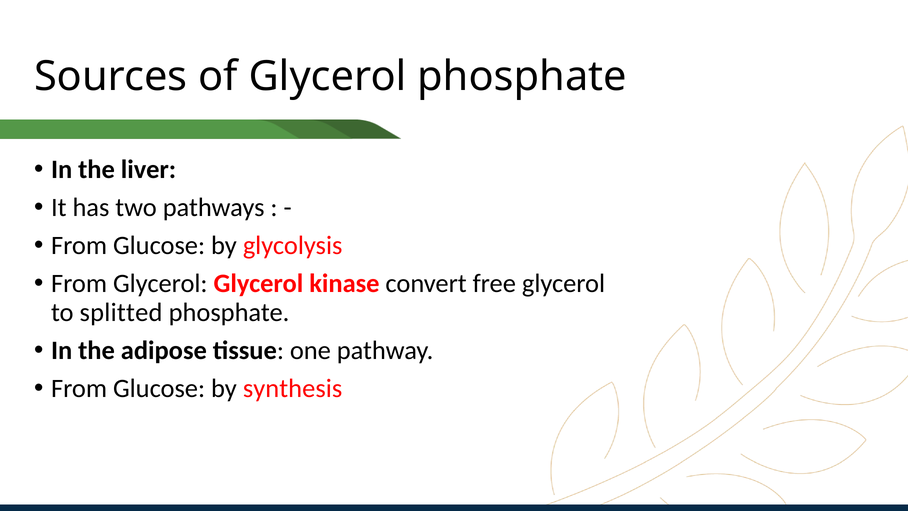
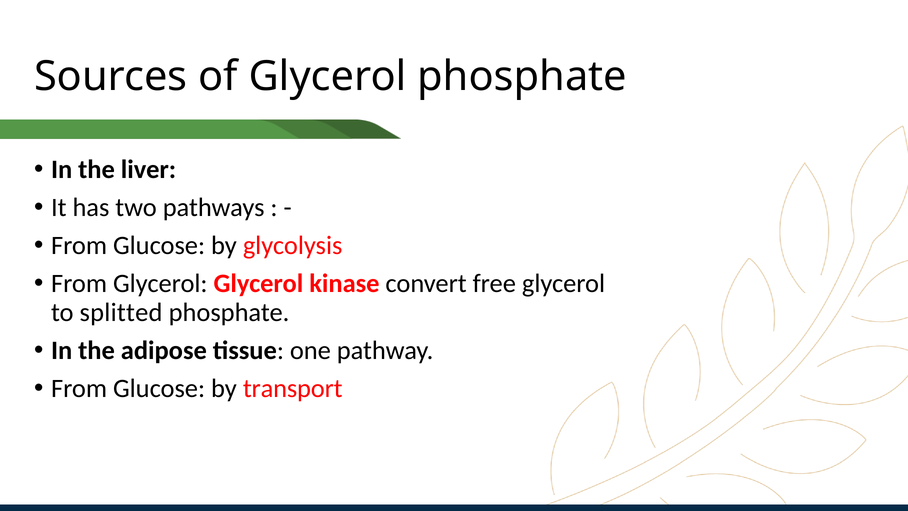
synthesis: synthesis -> transport
